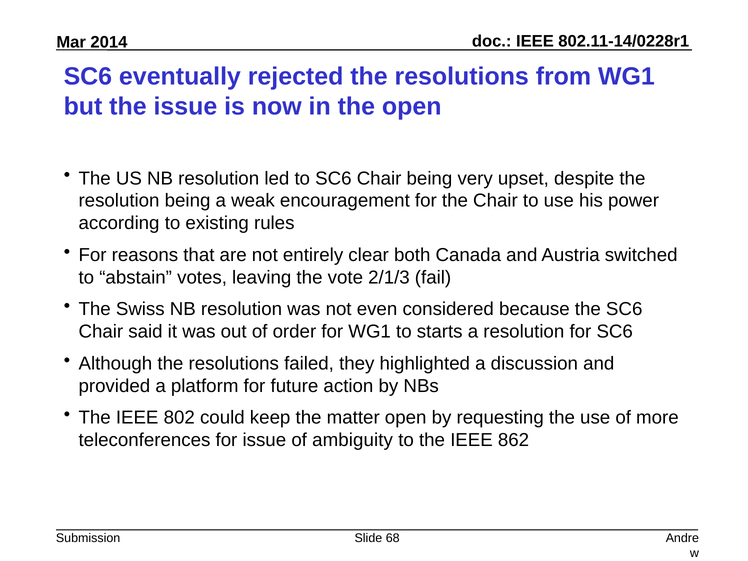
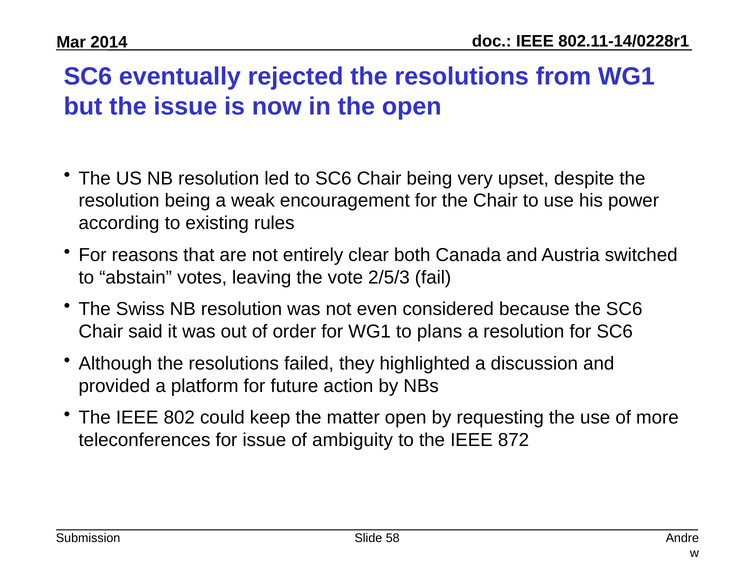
2/1/3: 2/1/3 -> 2/5/3
starts: starts -> plans
862: 862 -> 872
68: 68 -> 58
